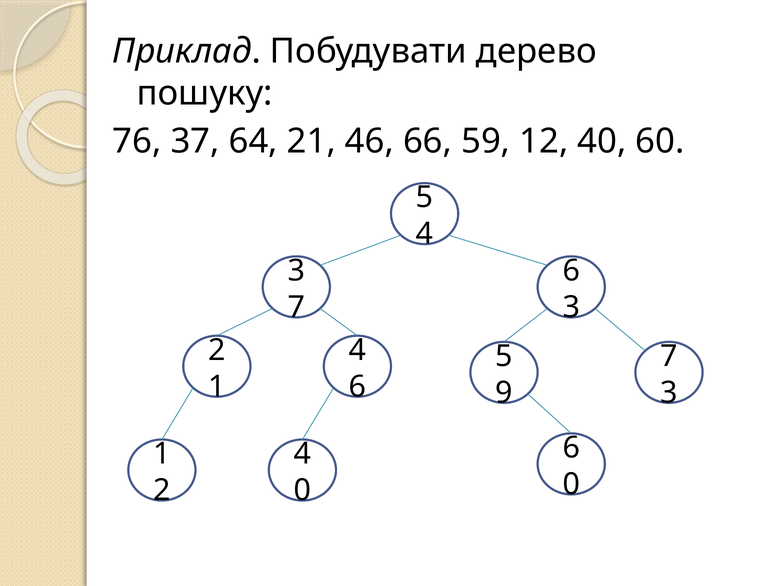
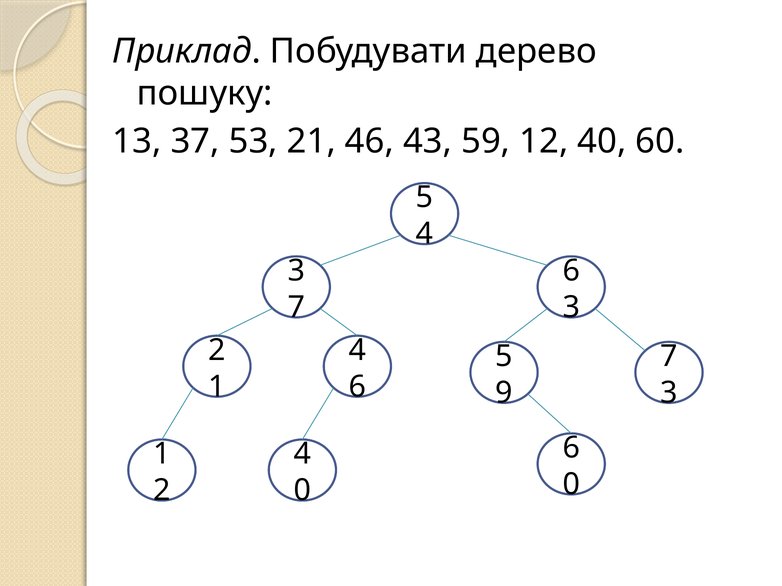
76: 76 -> 13
64: 64 -> 53
66: 66 -> 43
